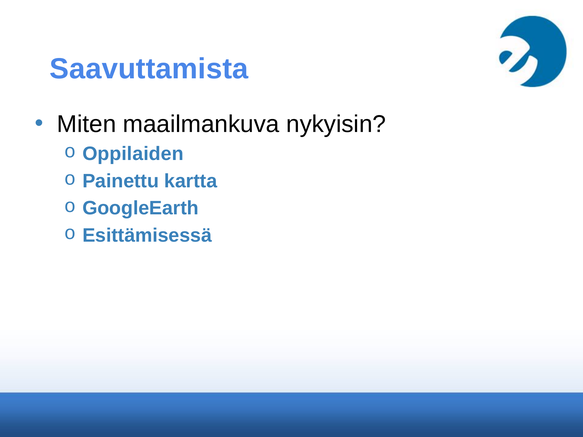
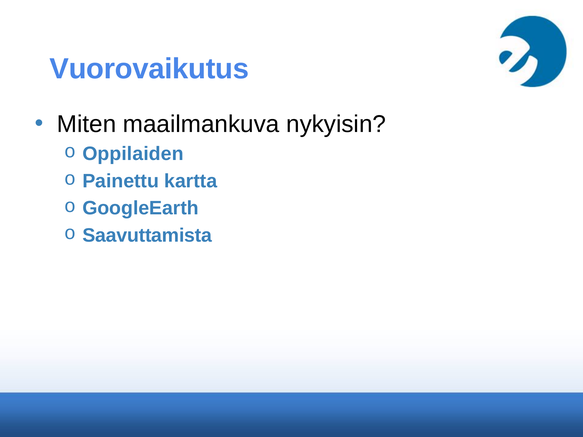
Saavuttamista: Saavuttamista -> Vuorovaikutus
Esittämisessä: Esittämisessä -> Saavuttamista
